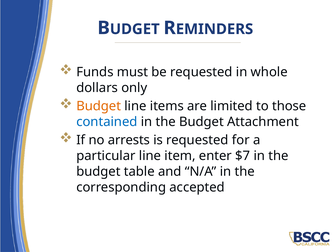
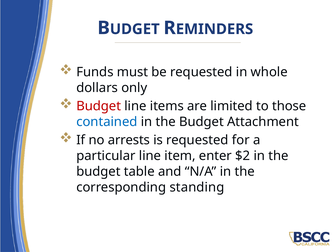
Budget at (99, 106) colour: orange -> red
$7: $7 -> $2
accepted: accepted -> standing
